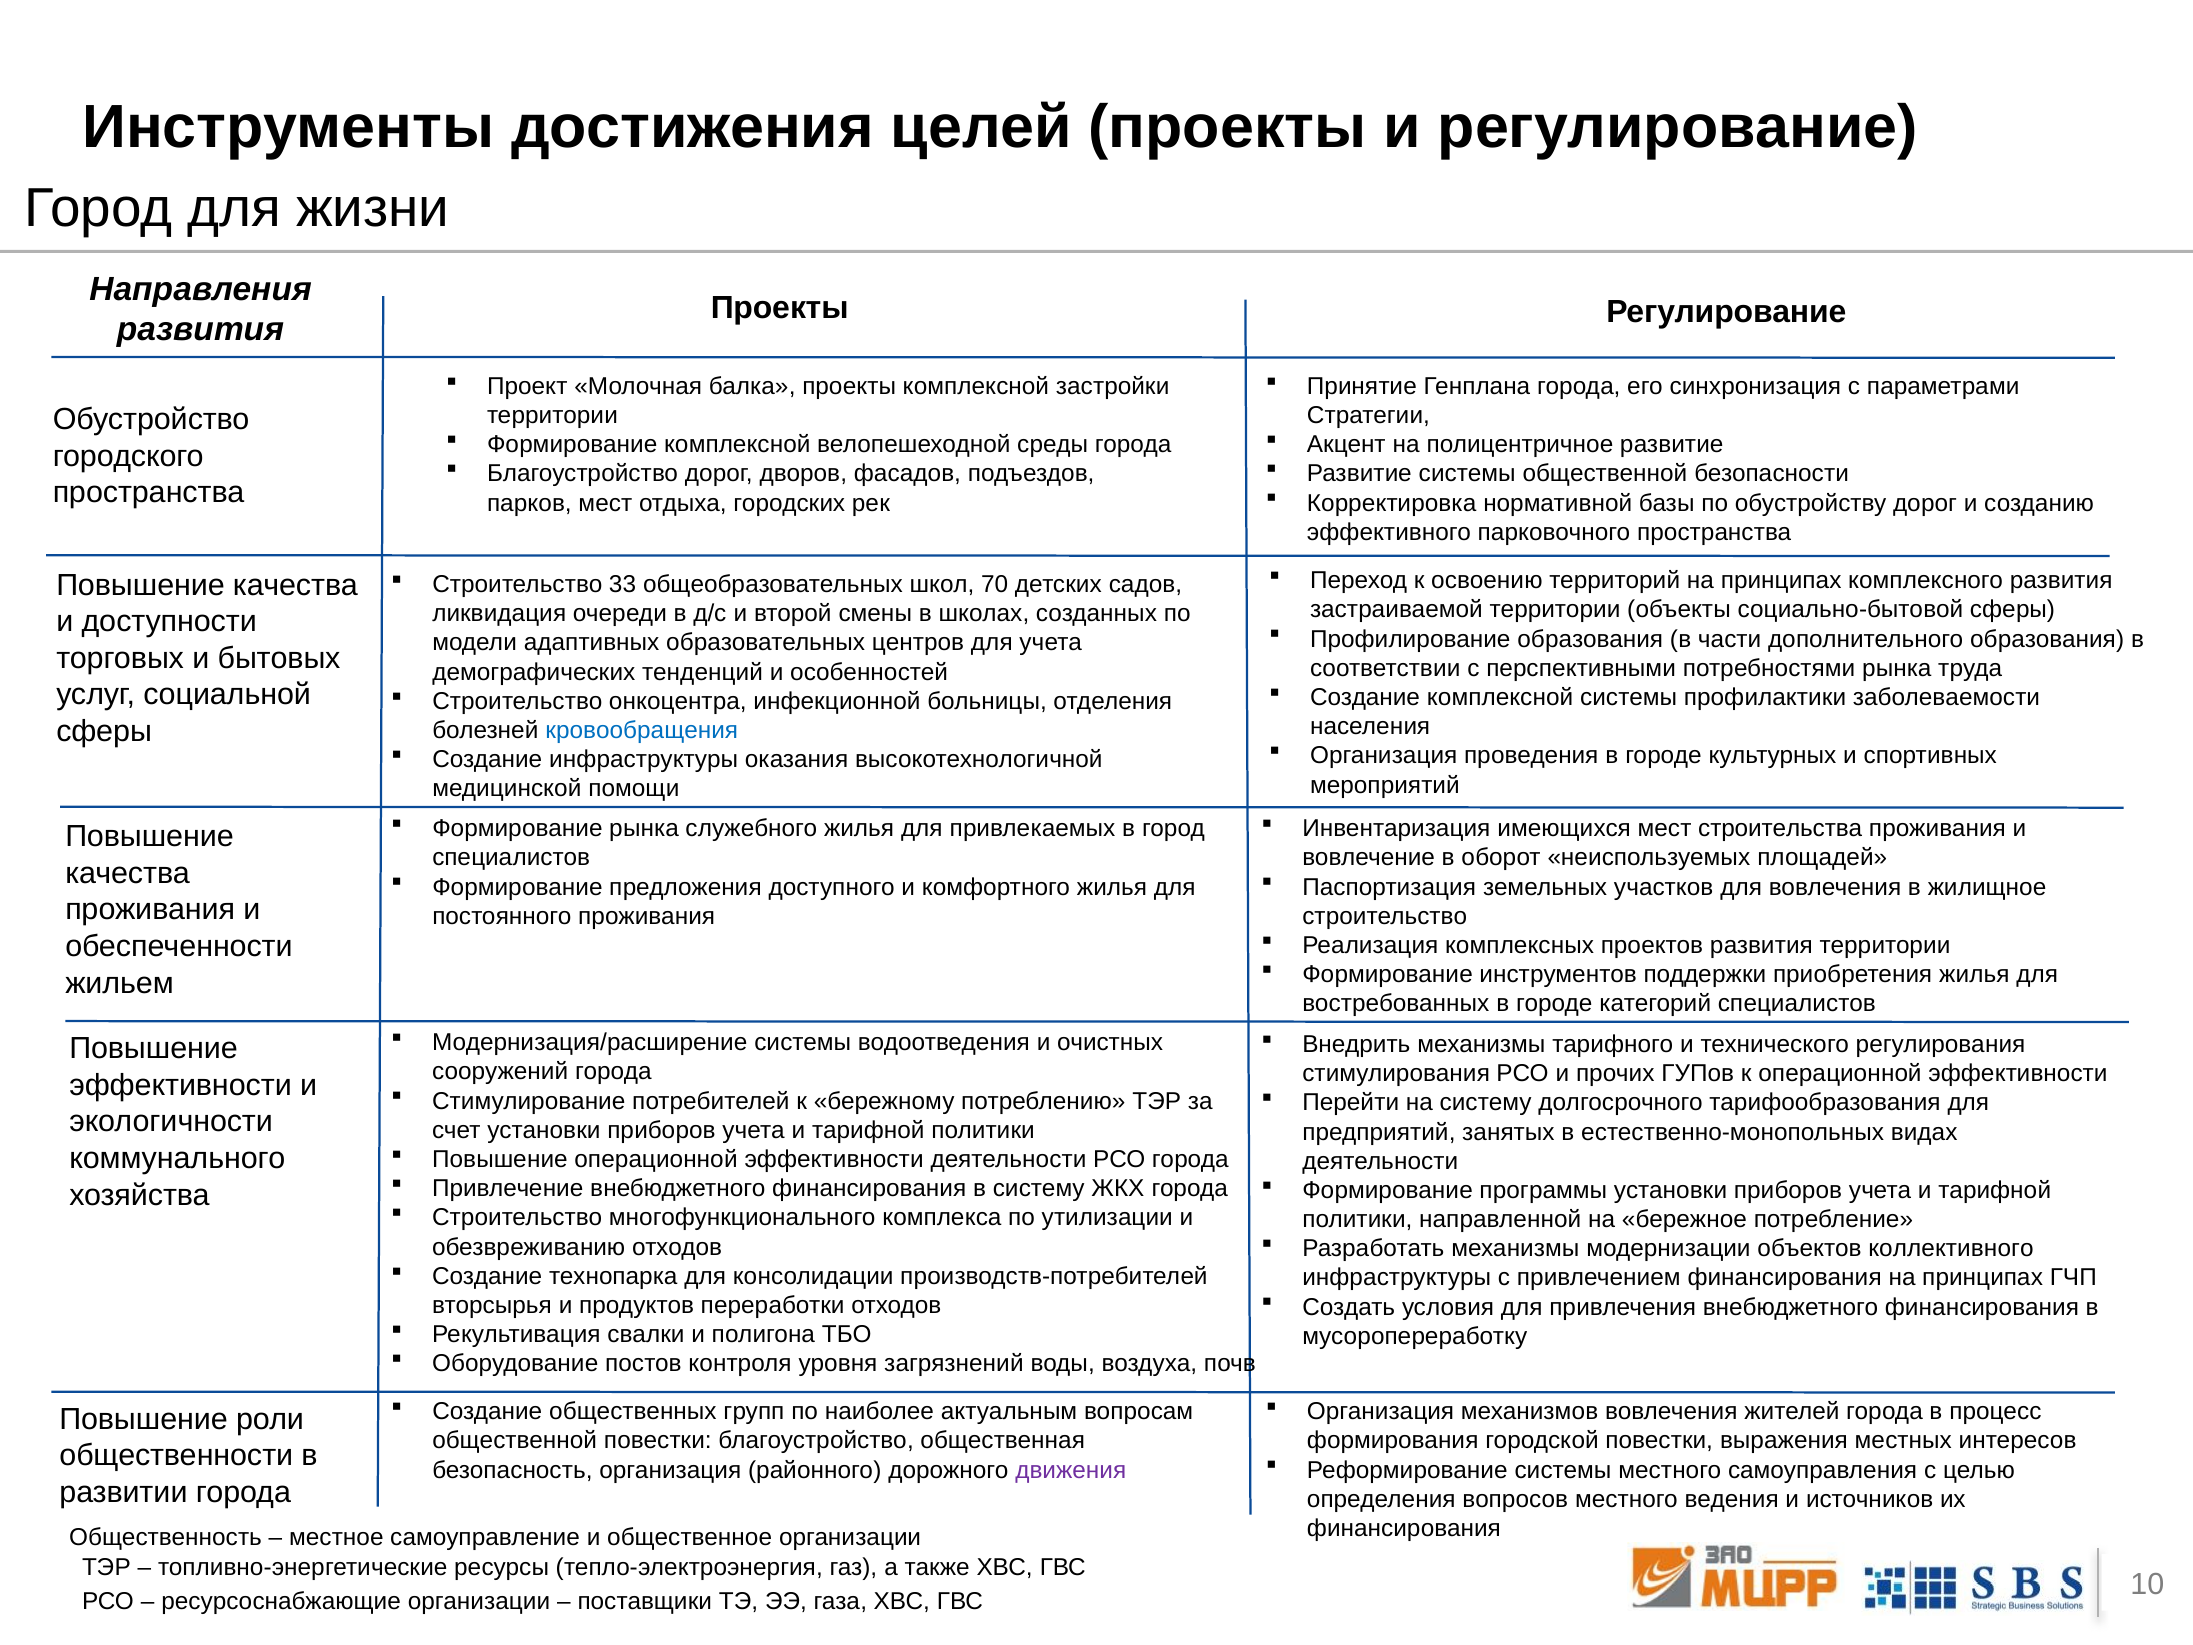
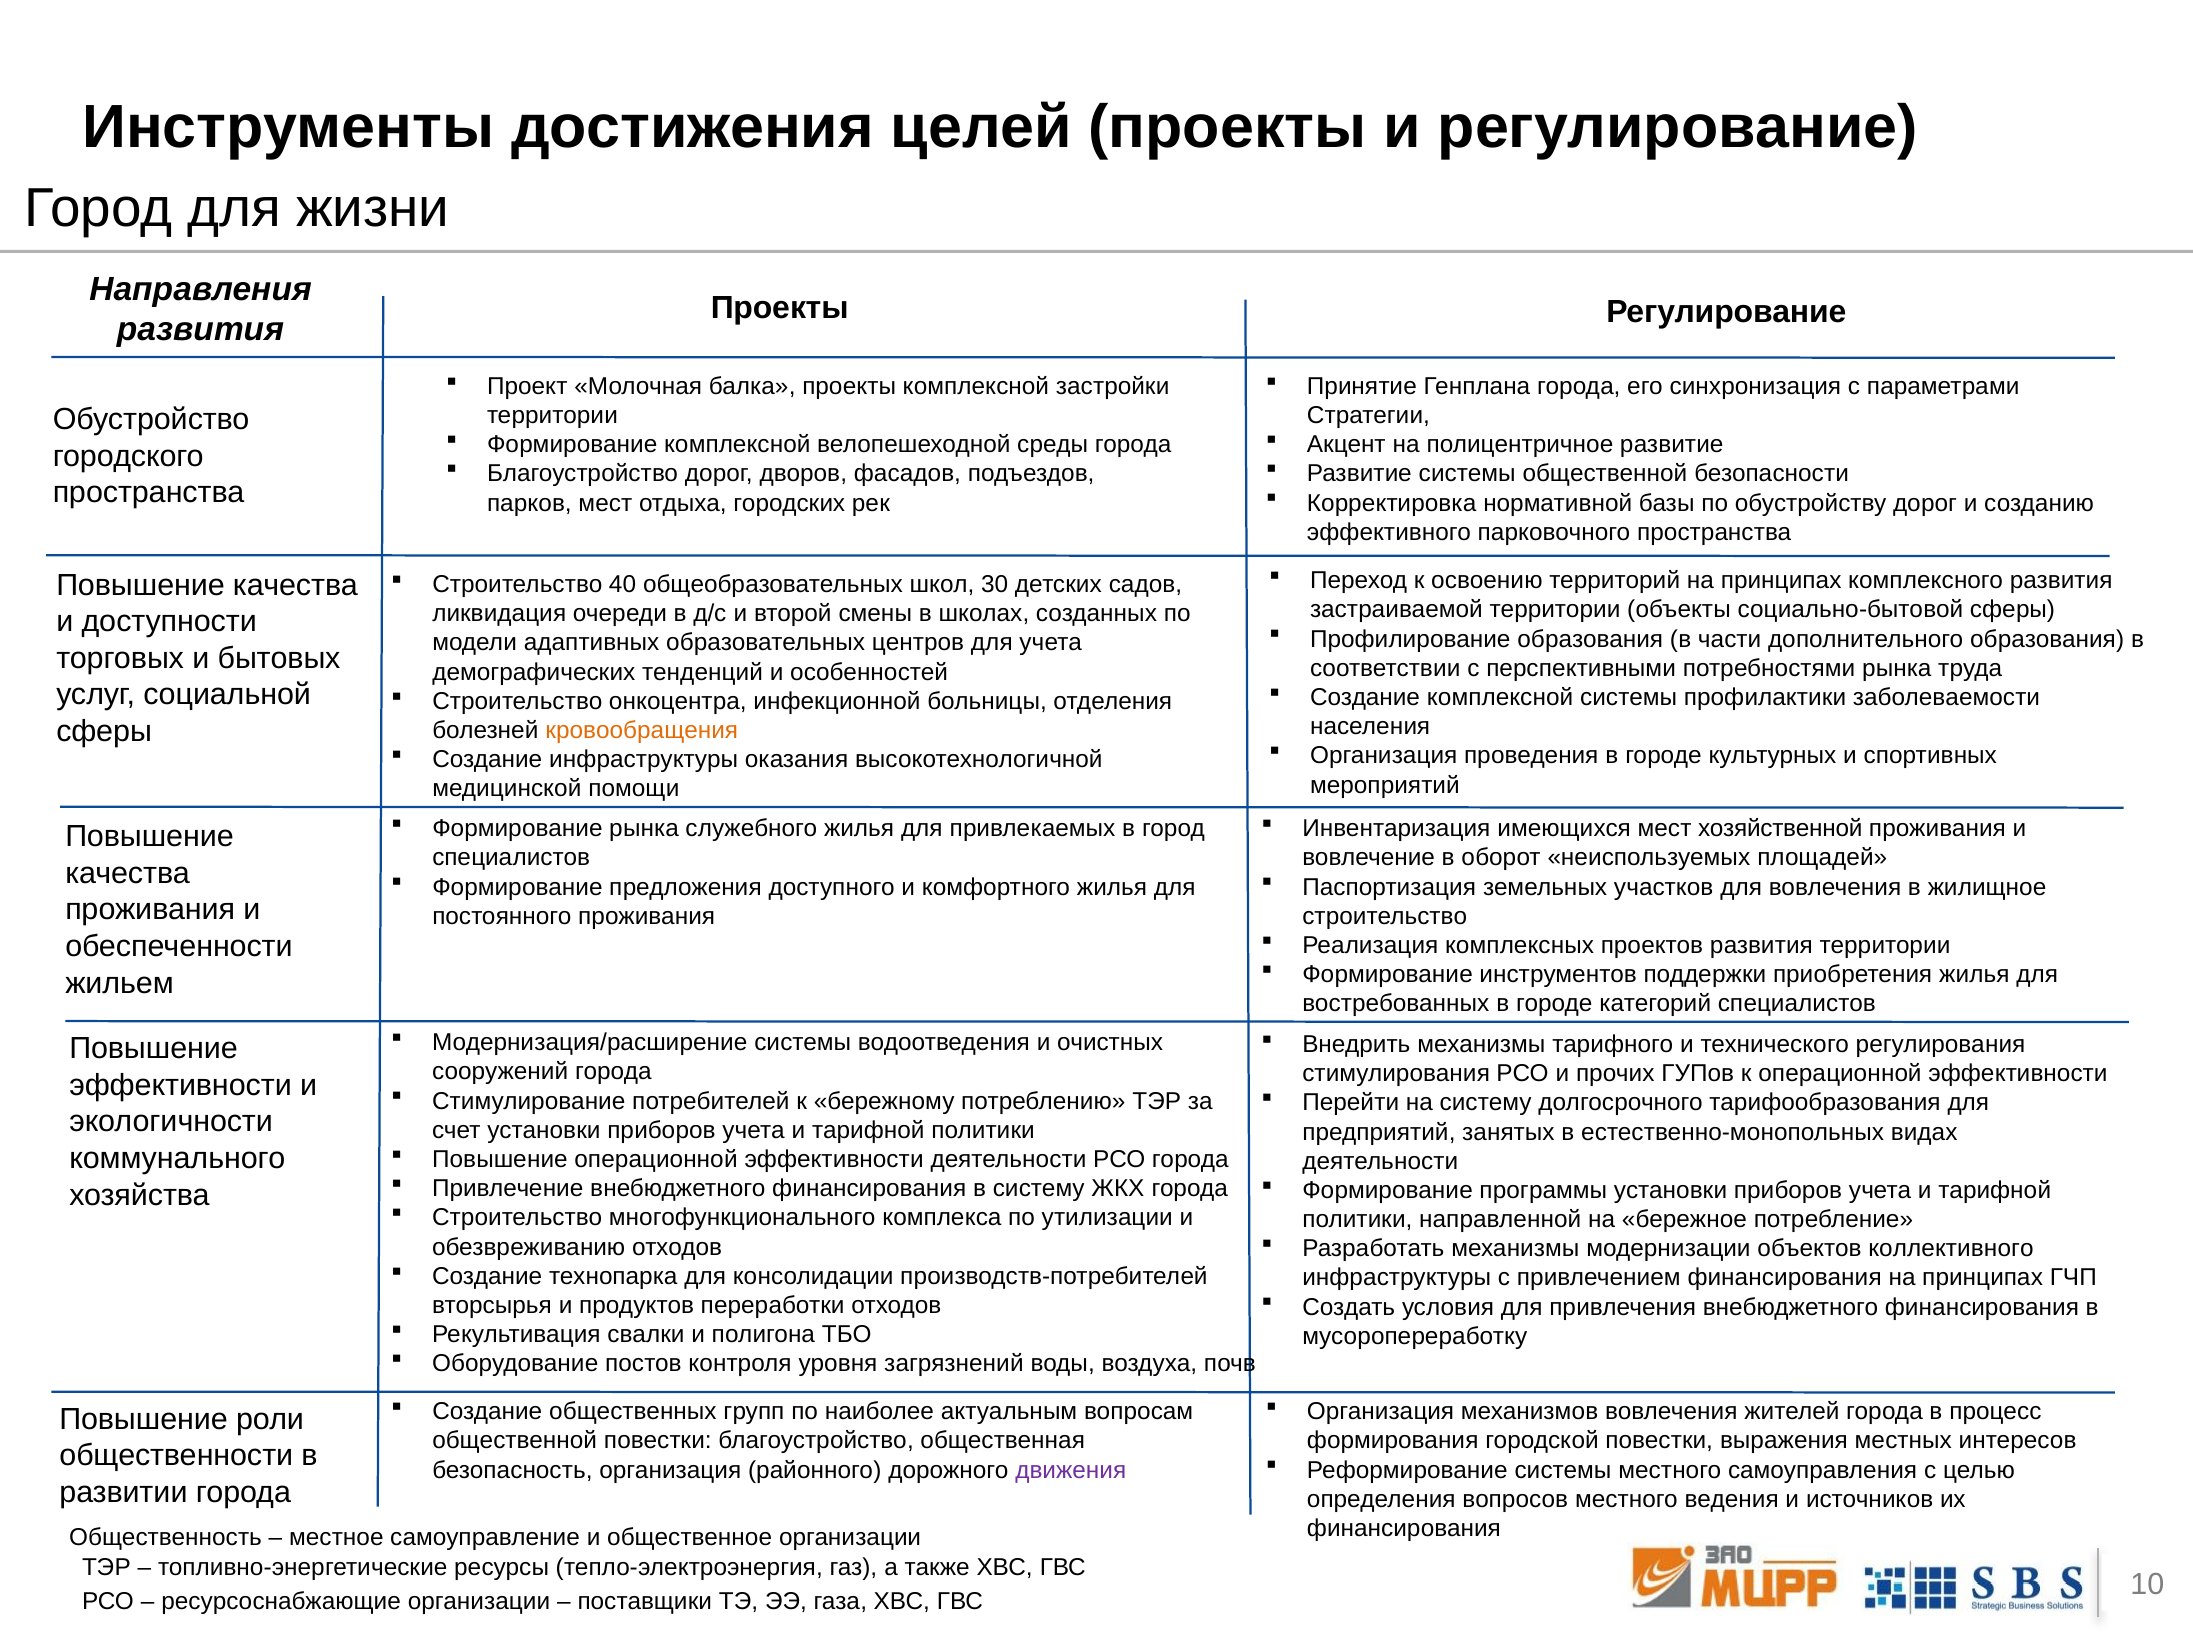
33: 33 -> 40
70: 70 -> 30
кровообращения colour: blue -> orange
строительства: строительства -> хозяйственной
